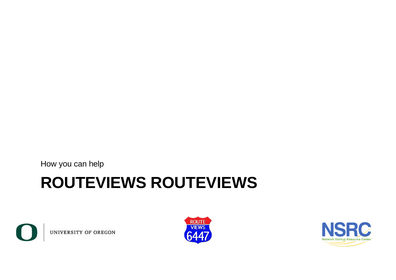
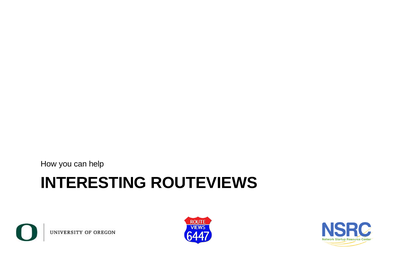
ROUTEVIEWS at (93, 183): ROUTEVIEWS -> INTERESTING
